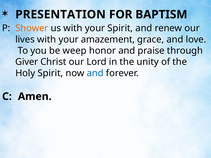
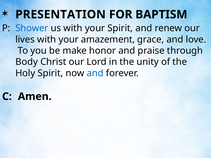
Shower colour: orange -> blue
weep: weep -> make
Giver: Giver -> Body
